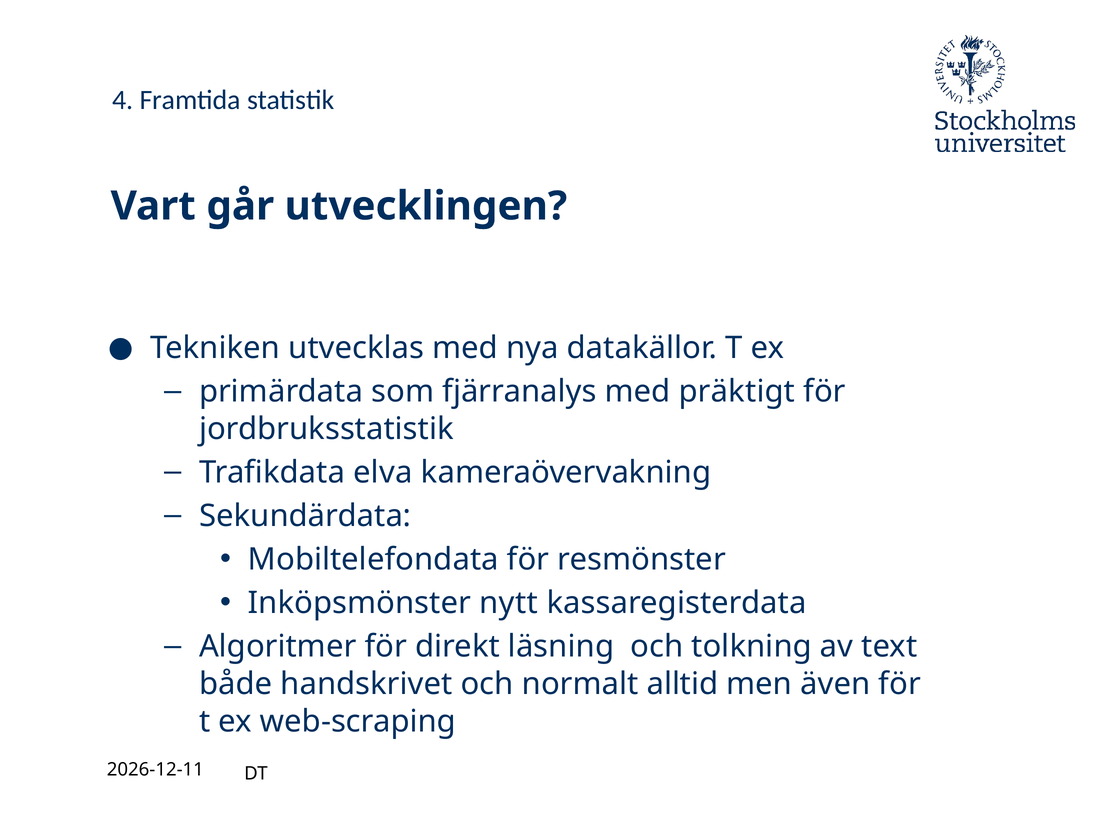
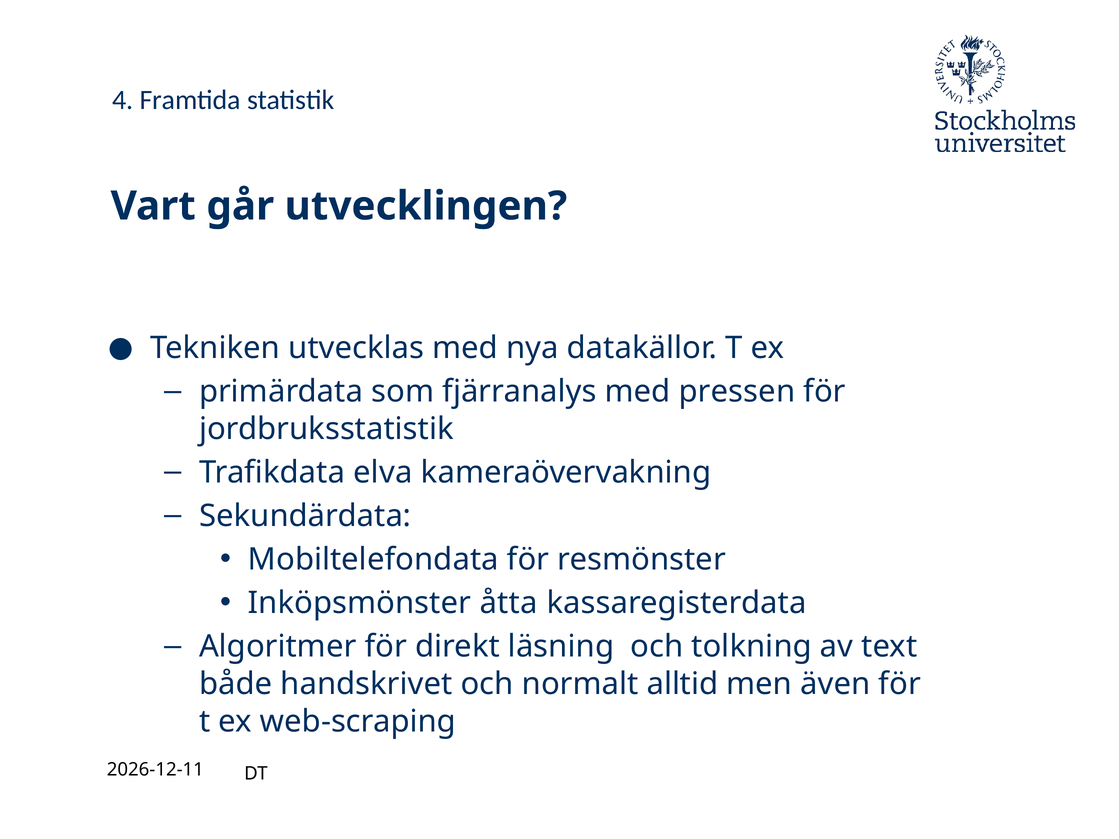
präktigt: präktigt -> pressen
nytt: nytt -> åtta
